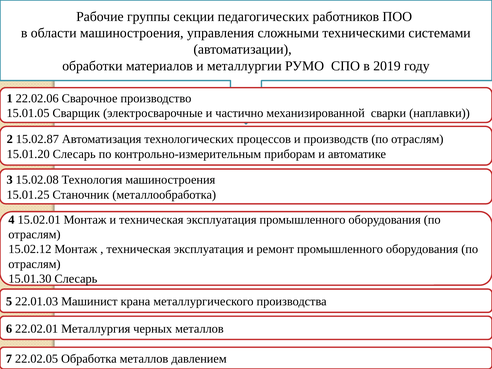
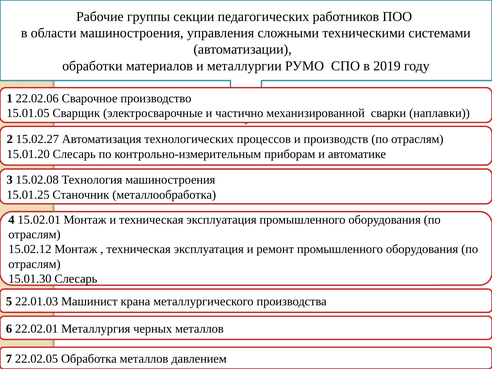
15.02.87: 15.02.87 -> 15.02.27
